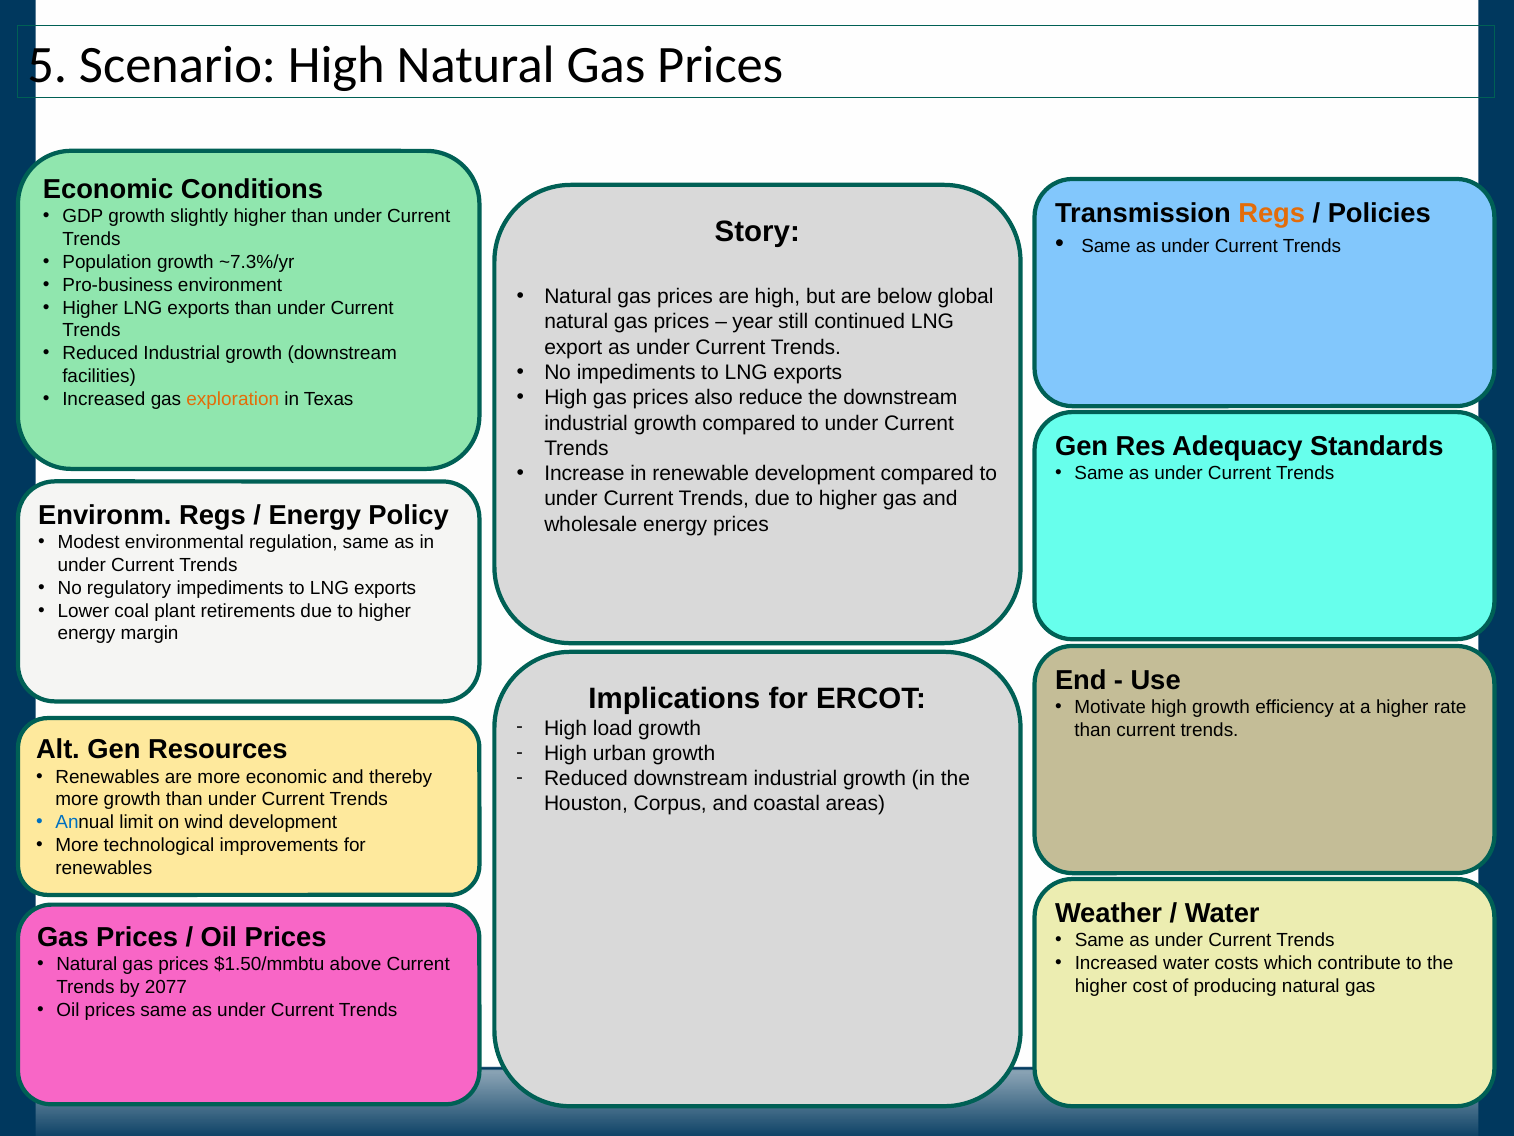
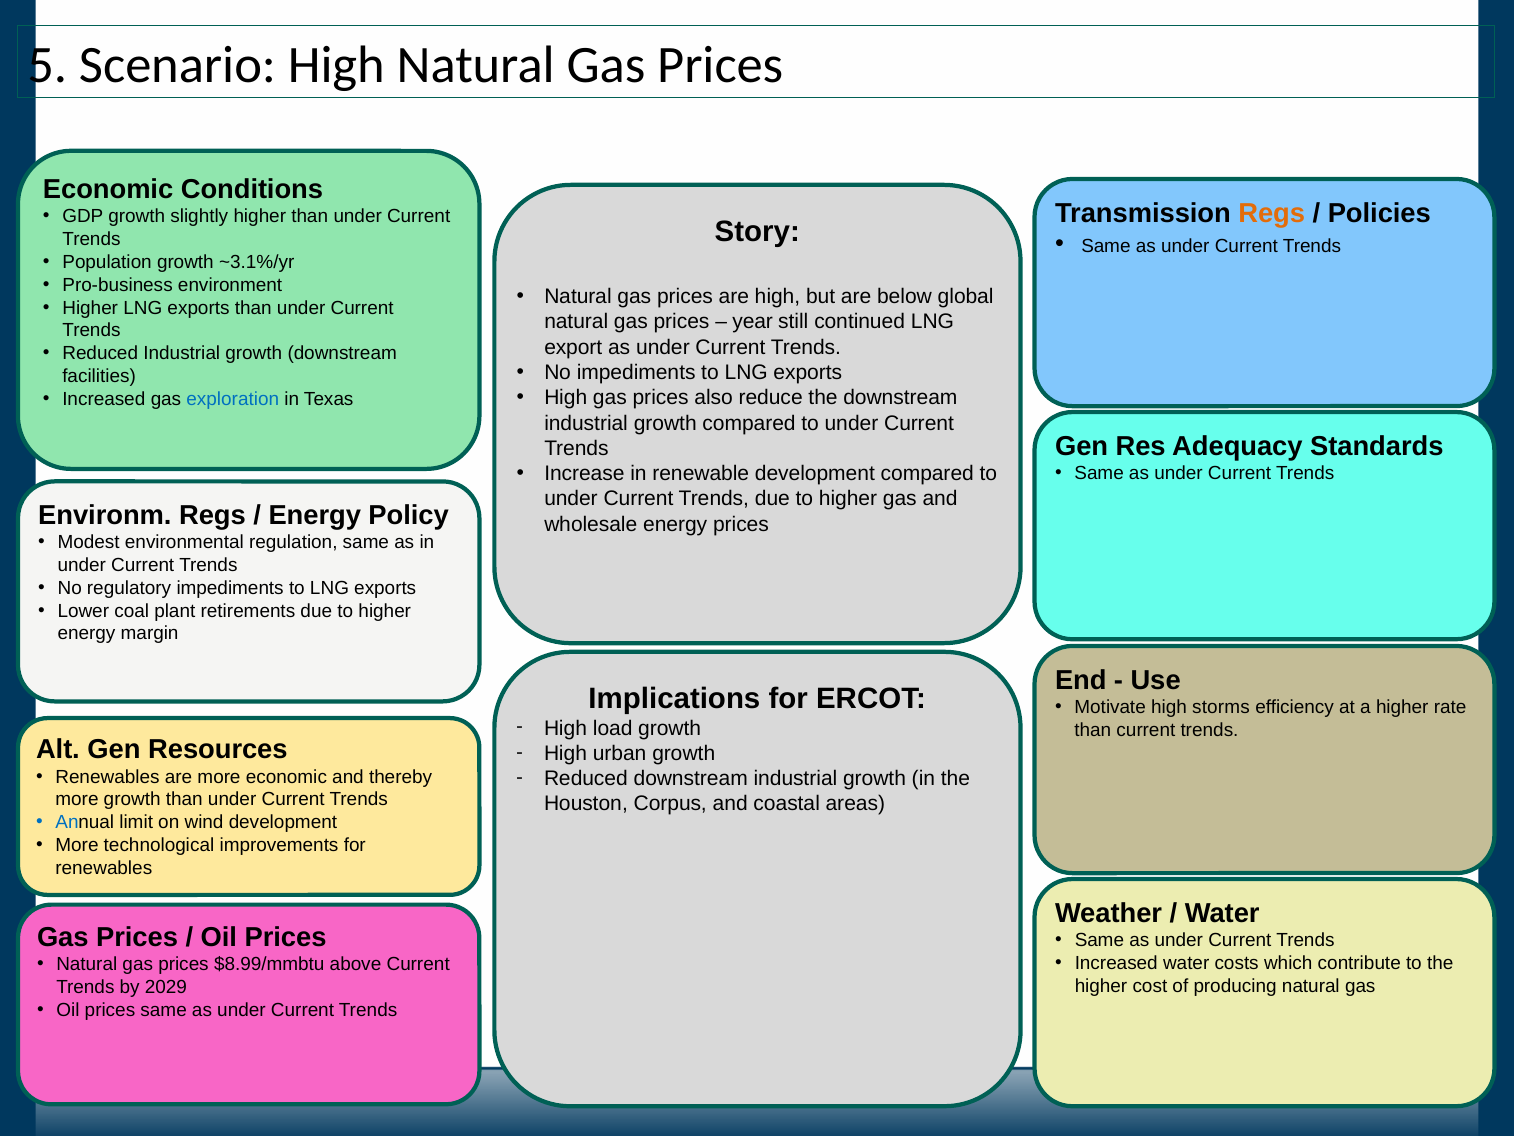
~7.3%/yr: ~7.3%/yr -> ~3.1%/yr
exploration colour: orange -> blue
high growth: growth -> storms
$1.50/mmbtu: $1.50/mmbtu -> $8.99/mmbtu
2077: 2077 -> 2029
